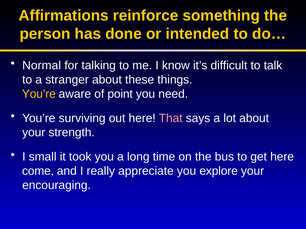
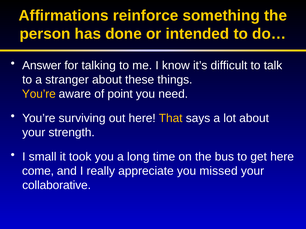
Normal: Normal -> Answer
That colour: pink -> yellow
explore: explore -> missed
encouraging: encouraging -> collaborative
